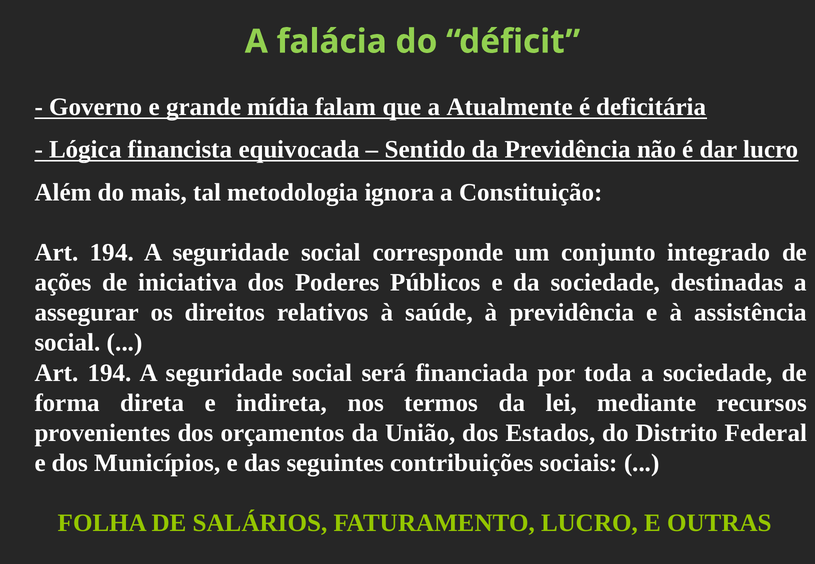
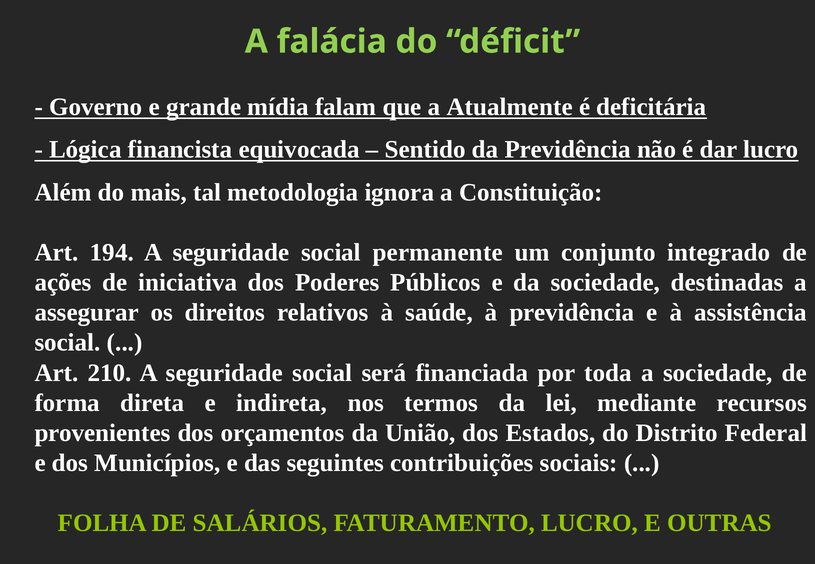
corresponde: corresponde -> permanente
194 at (110, 373): 194 -> 210
